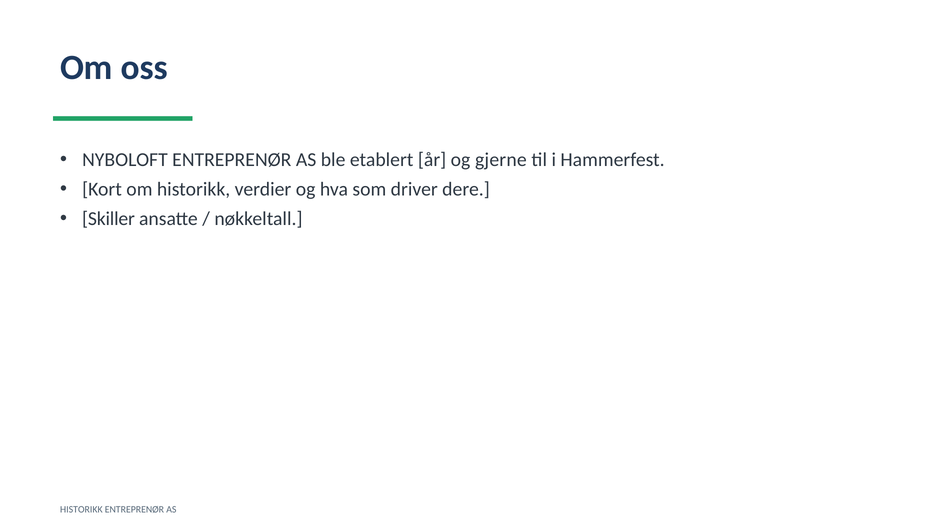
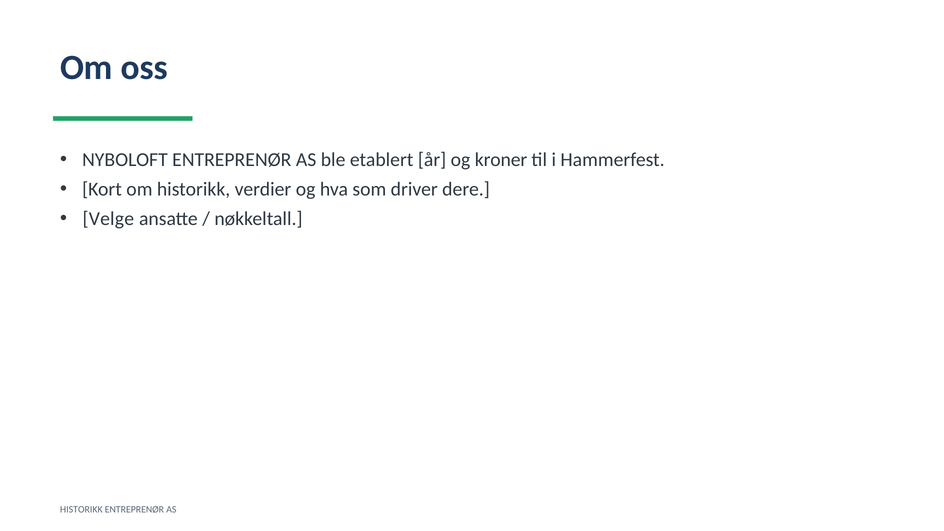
gjerne: gjerne -> kroner
Skiller: Skiller -> Velge
